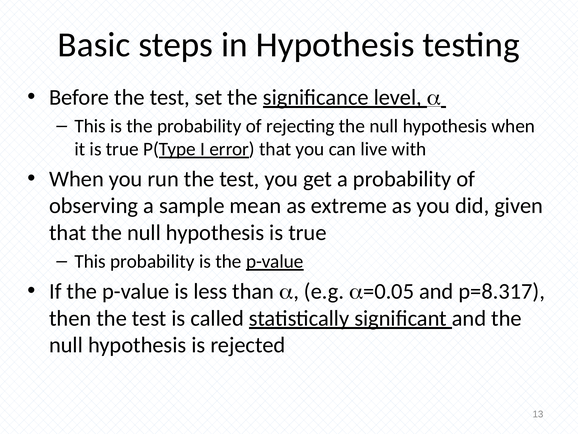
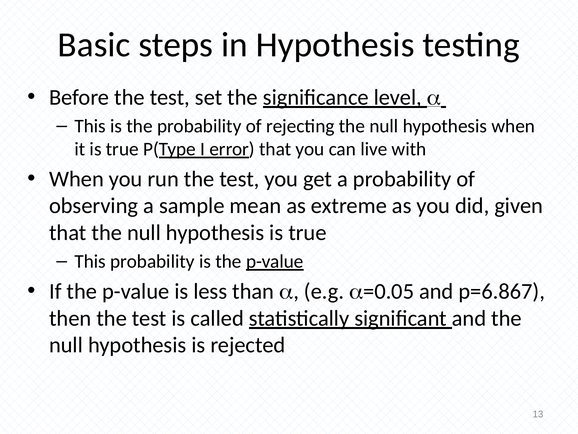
p=8.317: p=8.317 -> p=6.867
